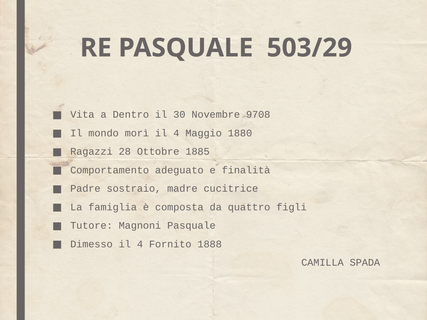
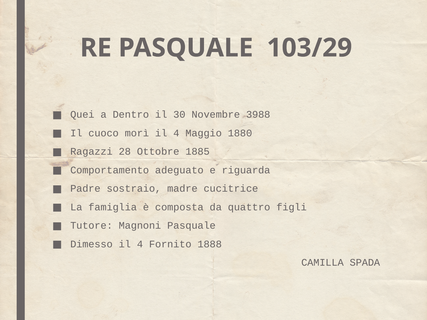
503/29: 503/29 -> 103/29
Vita: Vita -> Quei
9708: 9708 -> 3988
mondo: mondo -> cuoco
finalità: finalità -> riguarda
